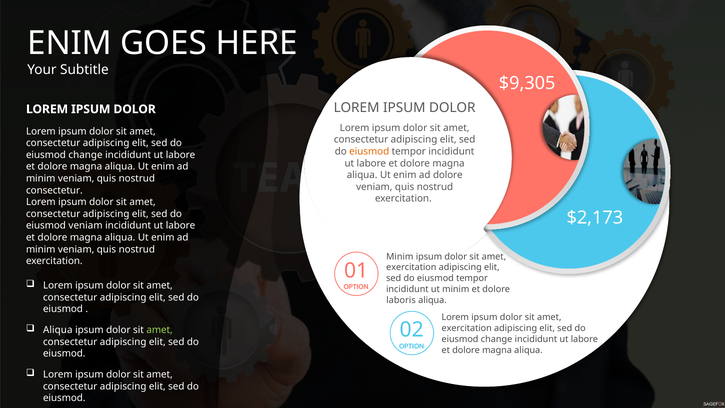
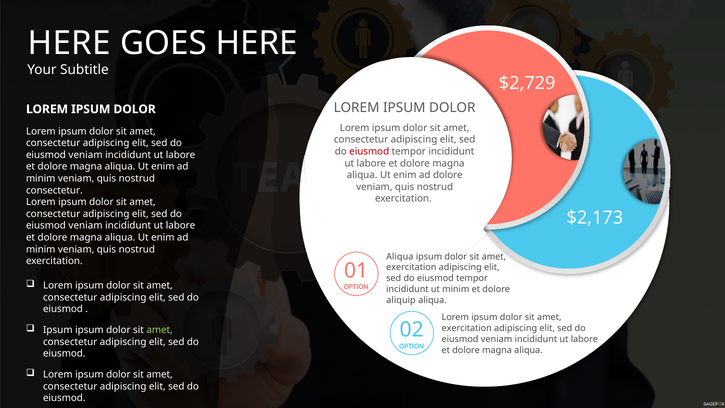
ENIM at (69, 43): ENIM -> HERE
$9,305: $9,305 -> $2,729
eiusmod at (369, 151) colour: orange -> red
change at (86, 155): change -> veniam
Minim at (400, 256): Minim -> Aliqua
laboris: laboris -> aliquip
Aliqua at (58, 330): Aliqua -> Ipsum
change at (497, 339): change -> veniam
